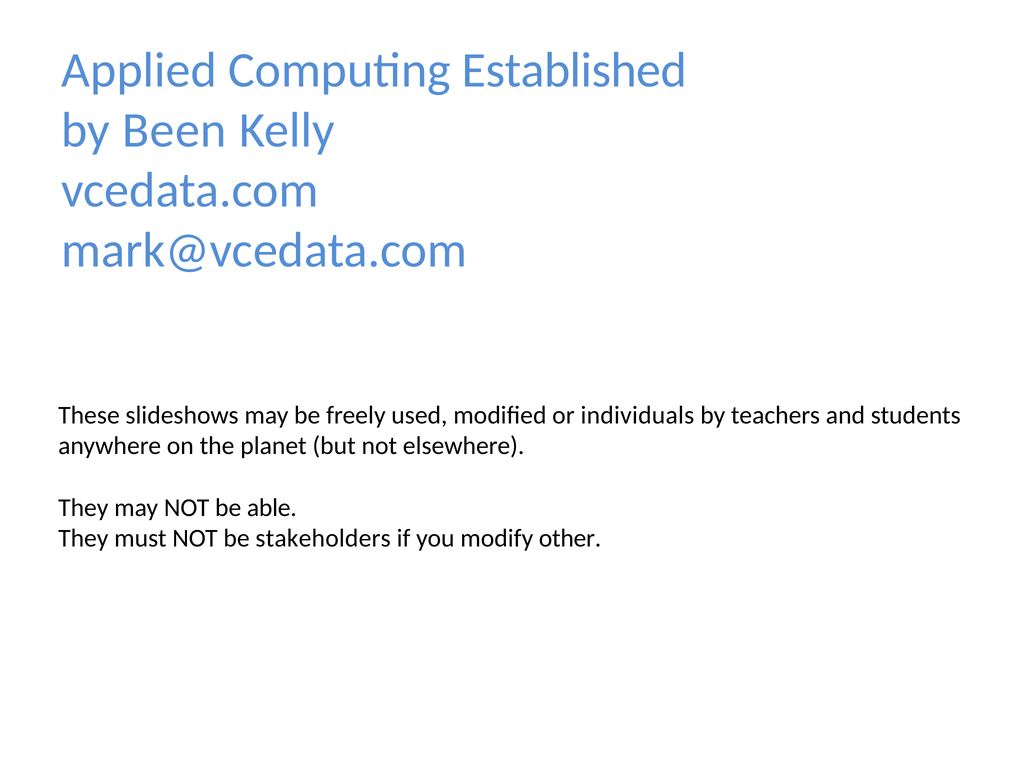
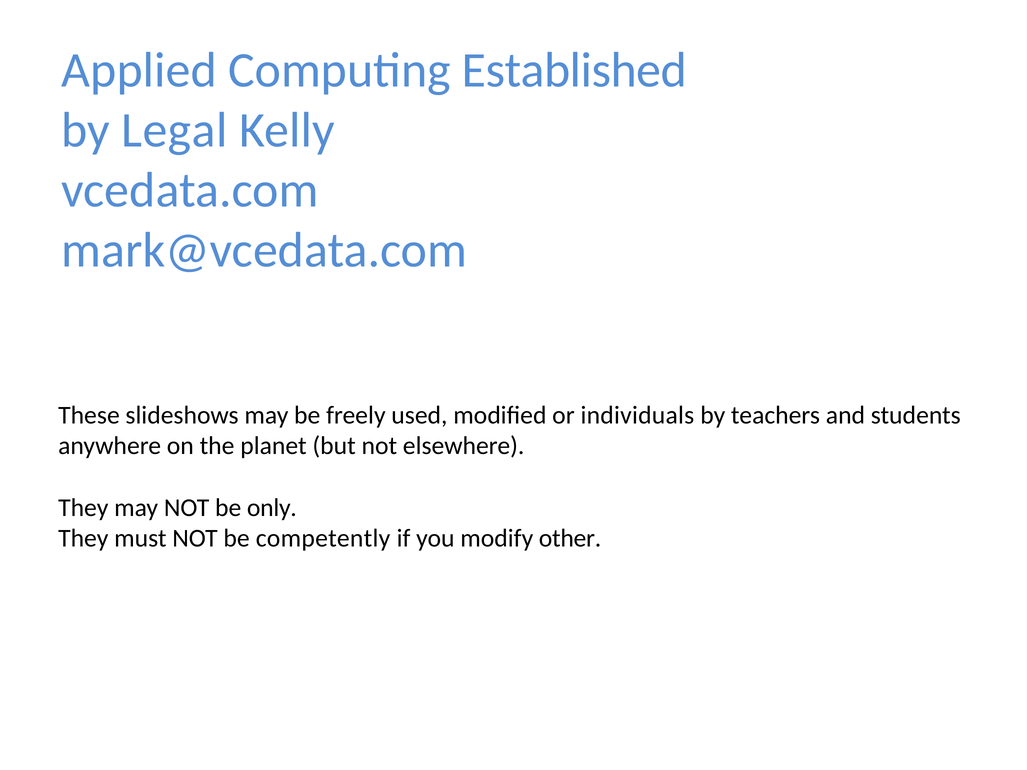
Been: Been -> Legal
able: able -> only
stakeholders: stakeholders -> competently
